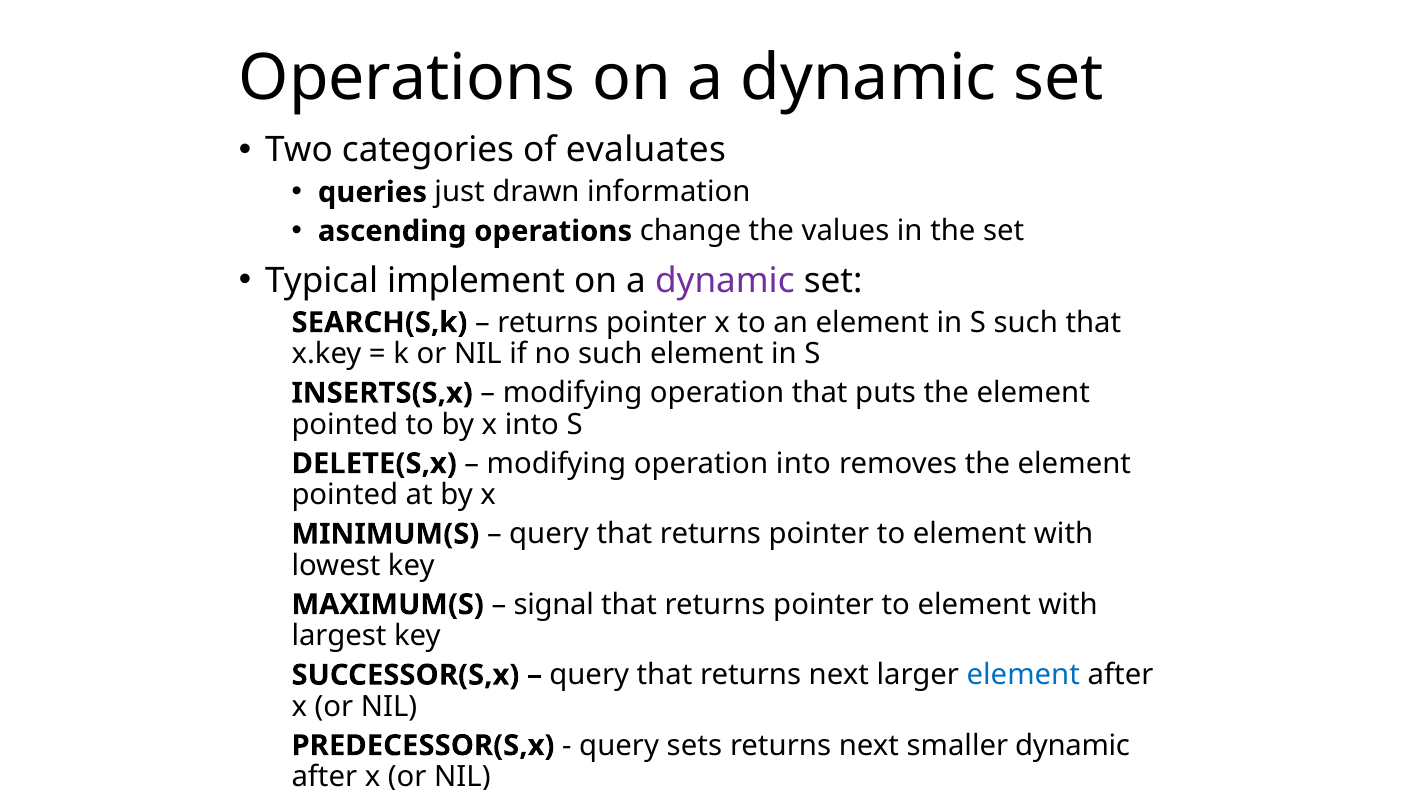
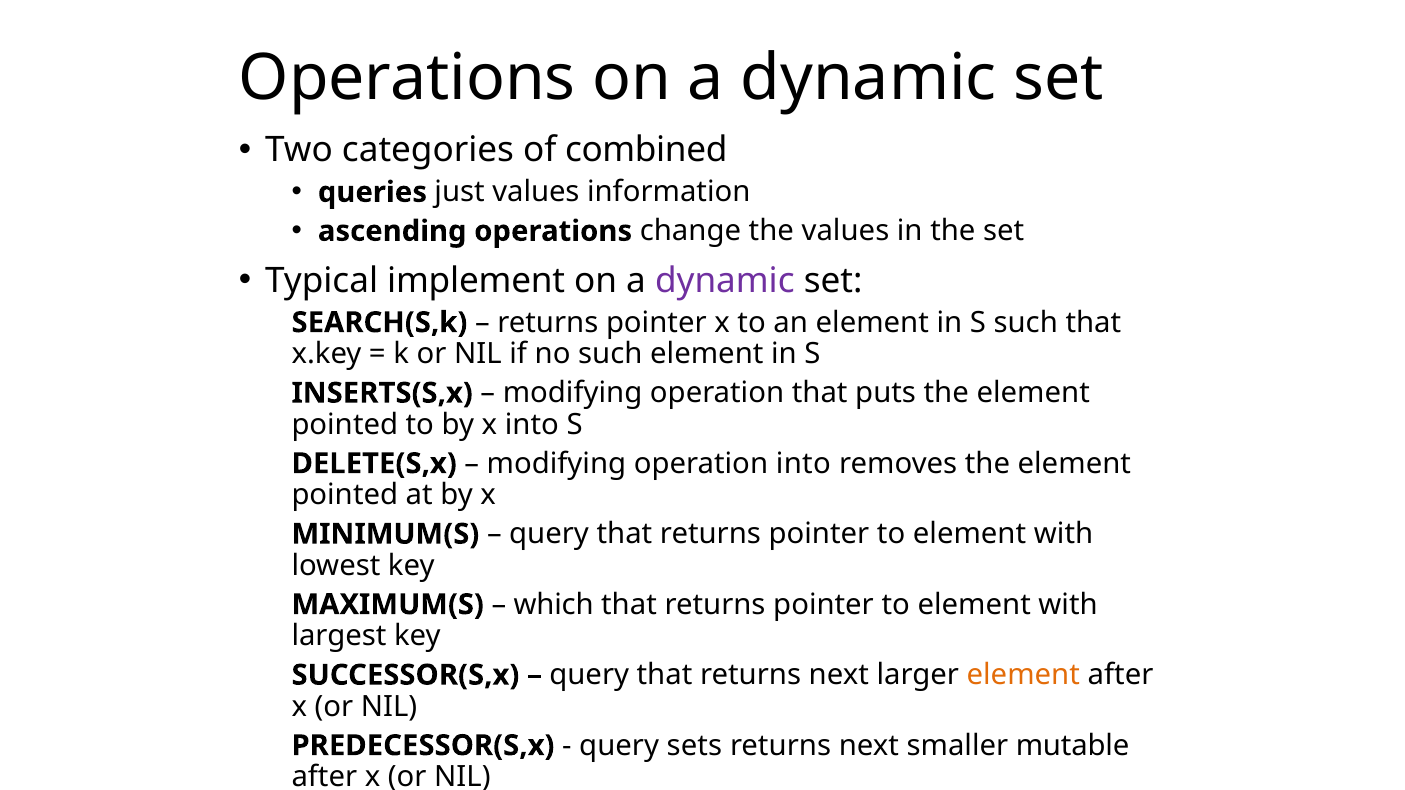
evaluates: evaluates -> combined
just drawn: drawn -> values
signal: signal -> which
element at (1023, 675) colour: blue -> orange
smaller dynamic: dynamic -> mutable
